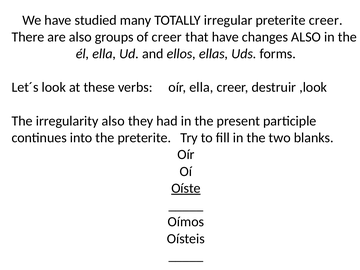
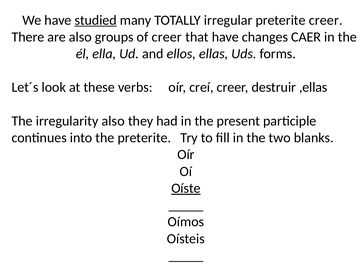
studied underline: none -> present
changes ALSO: ALSO -> CAER
oír ella: ella -> creí
,look: ,look -> ,ellas
